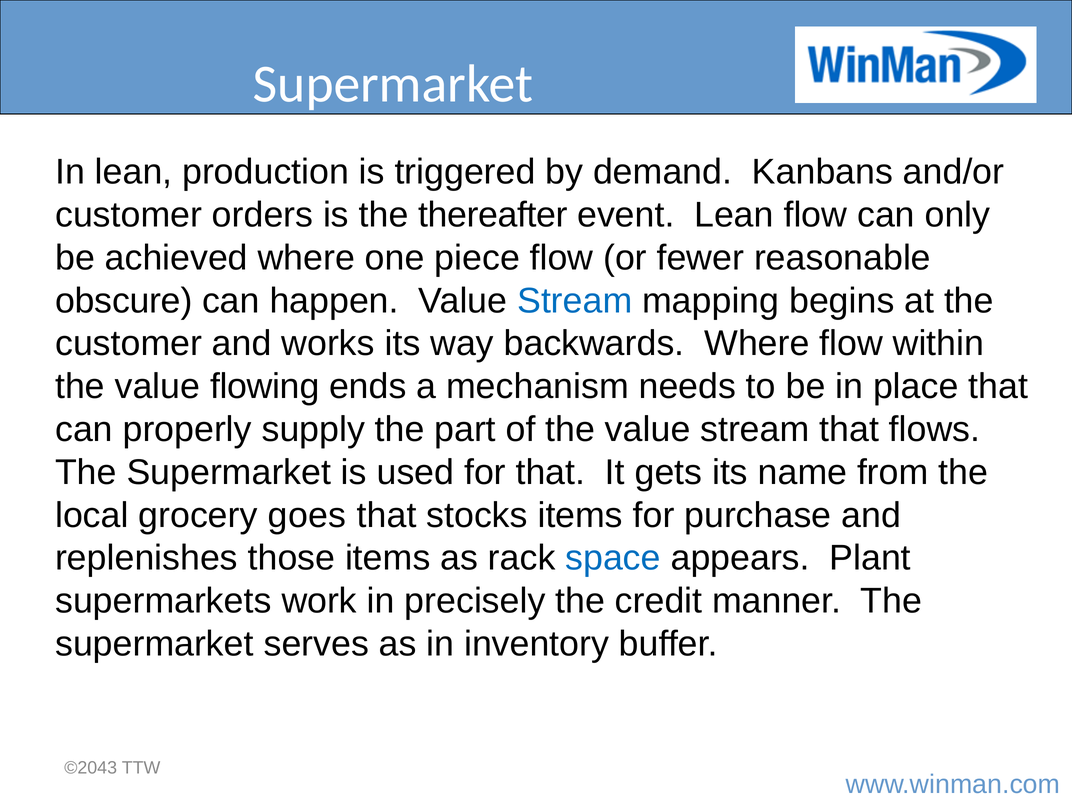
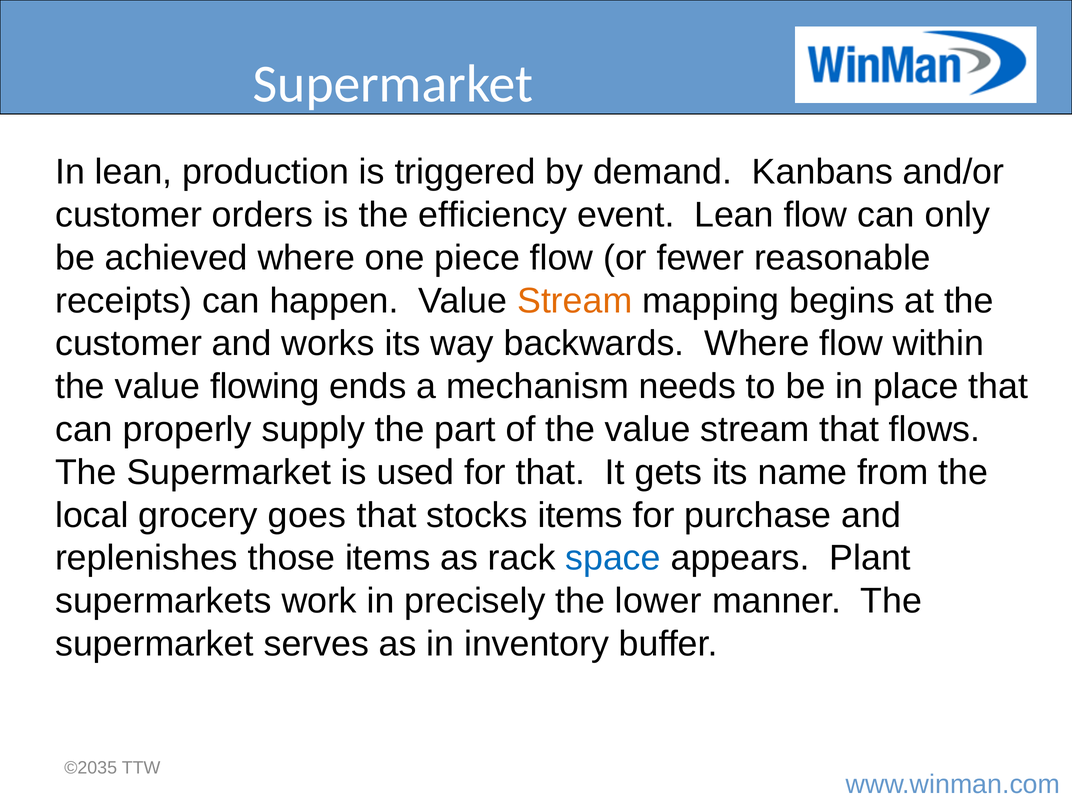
thereafter: thereafter -> efficiency
obscure: obscure -> receipts
Stream at (575, 301) colour: blue -> orange
credit: credit -> lower
©2043: ©2043 -> ©2035
